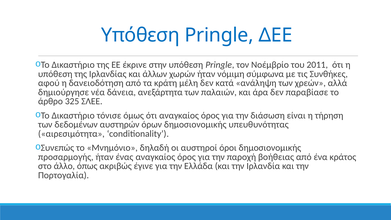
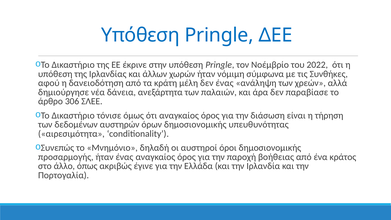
2011: 2011 -> 2022
δεν κατά: κατά -> ένας
325: 325 -> 306
